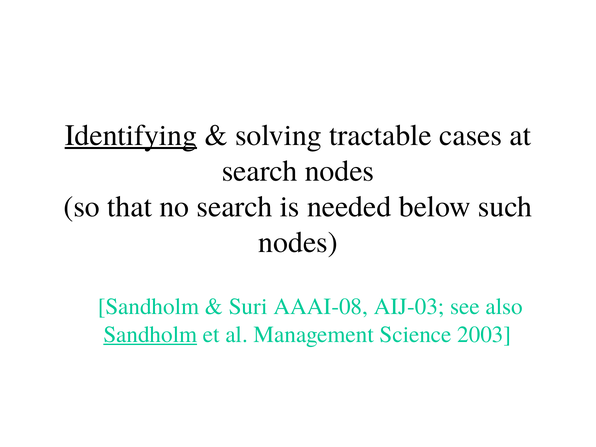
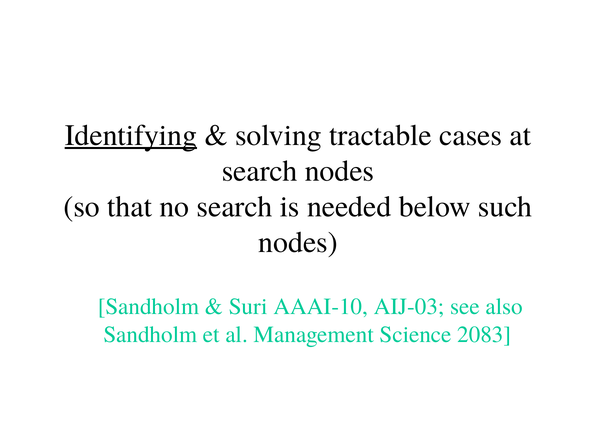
AAAI-08: AAAI-08 -> AAAI-10
Sandholm at (150, 334) underline: present -> none
2003: 2003 -> 2083
